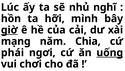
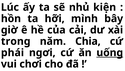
nghĩ: nghĩ -> kiện
giờ underline: present -> none
mạng: mạng -> trong
